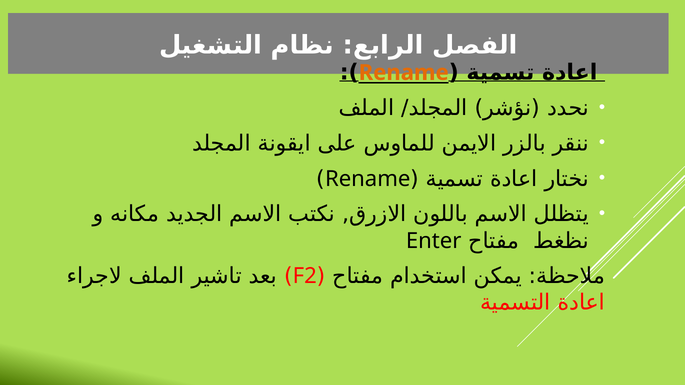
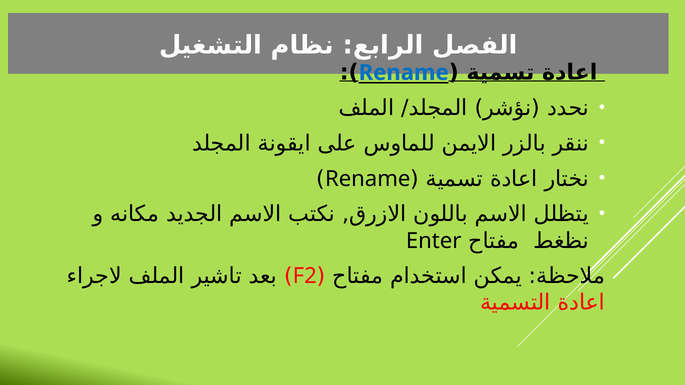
Rename at (404, 73) colour: orange -> blue
